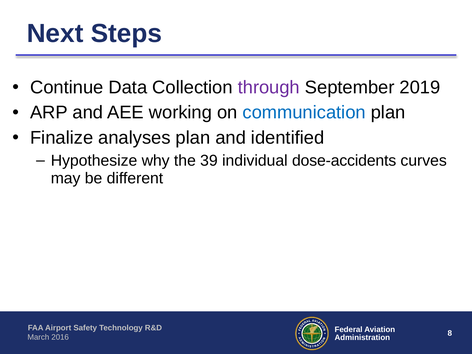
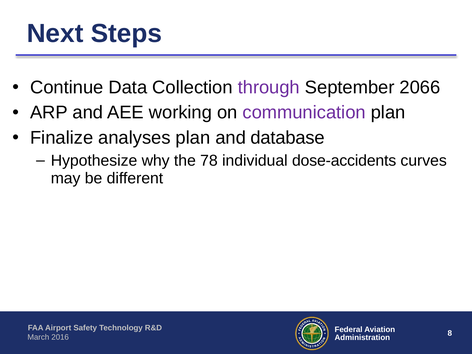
2019: 2019 -> 2066
communication colour: blue -> purple
identified: identified -> database
39: 39 -> 78
